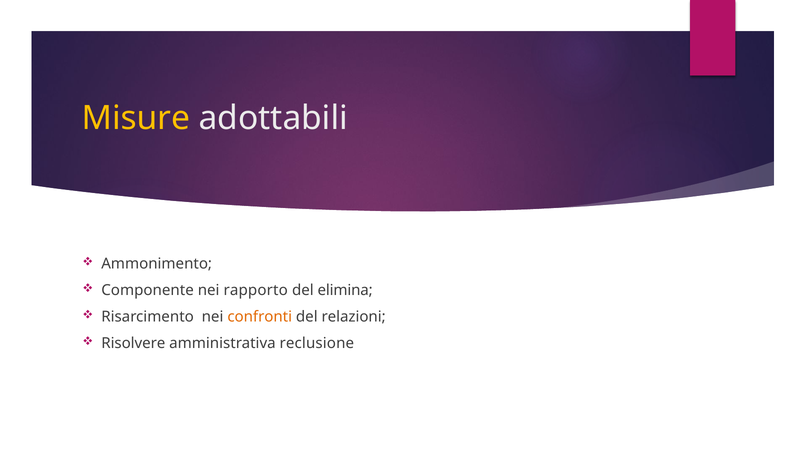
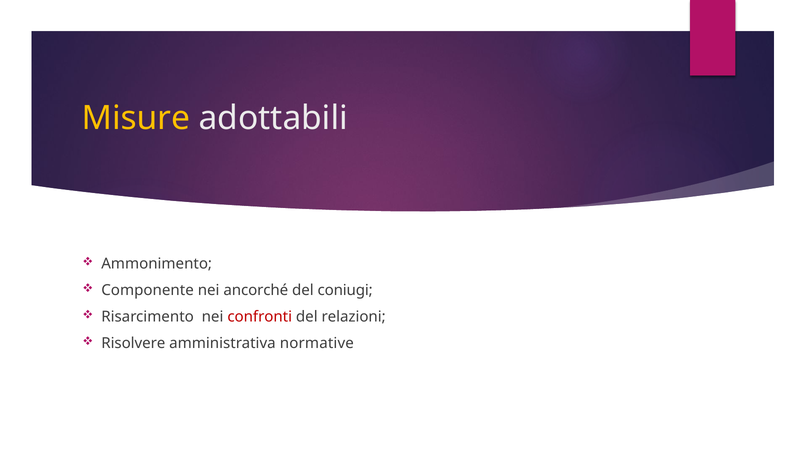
rapporto: rapporto -> ancorché
elimina: elimina -> coniugi
confronti colour: orange -> red
reclusione: reclusione -> normative
